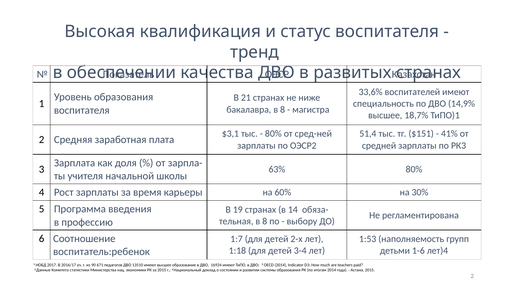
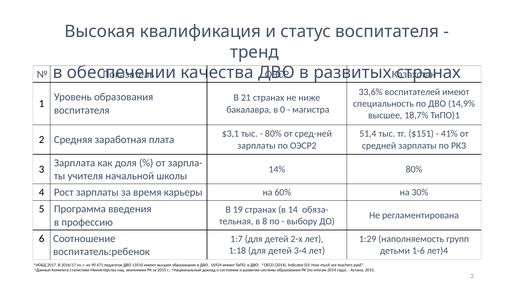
бакалавра в 8: 8 -> 0
63%: 63% -> 14%
1:53: 1:53 -> 1:29
